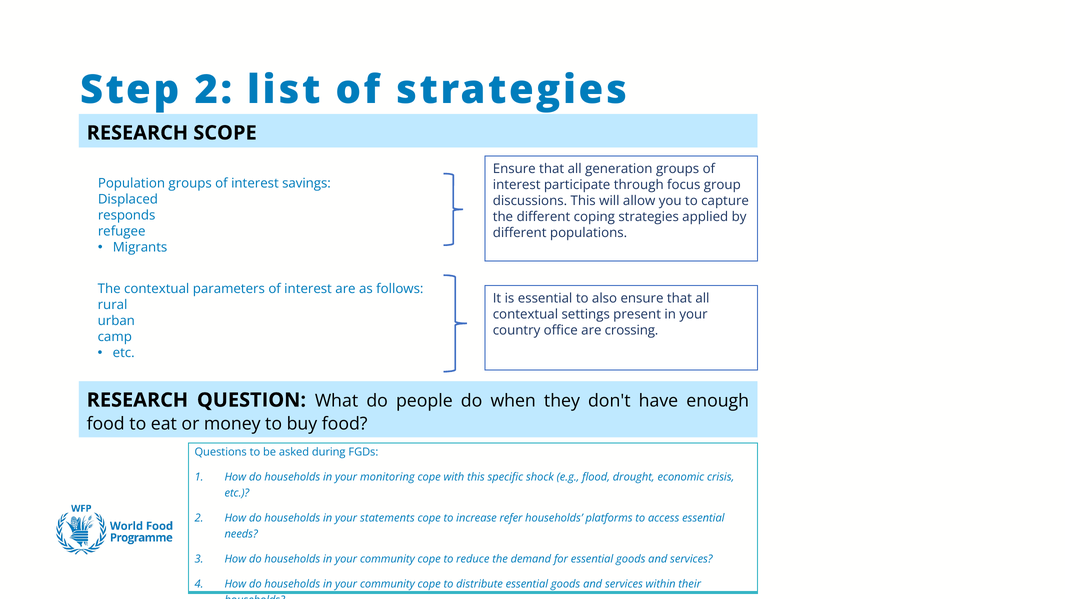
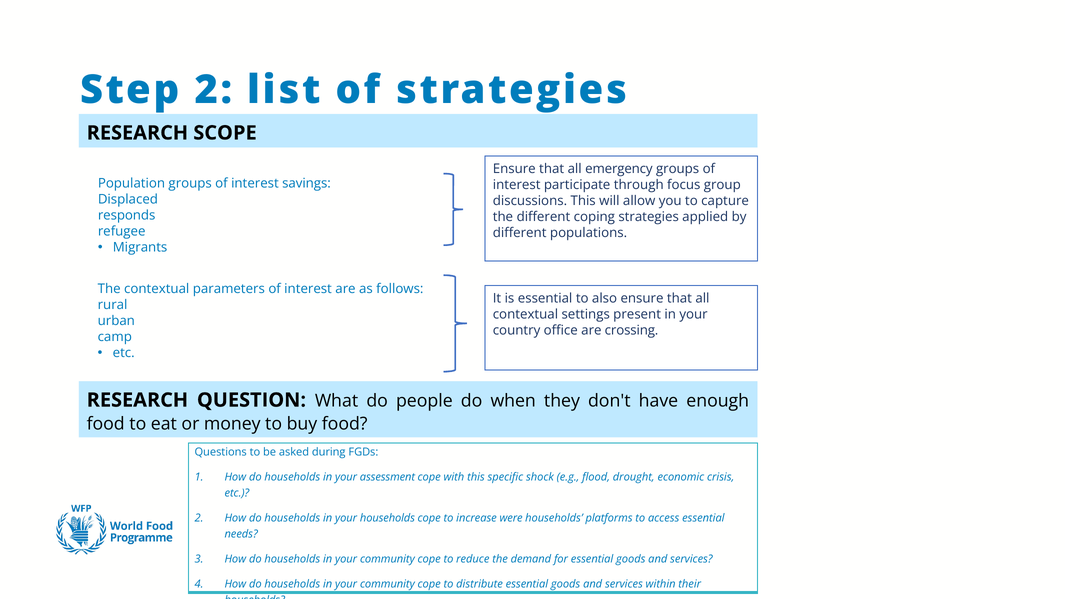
generation: generation -> emergency
monitoring: monitoring -> assessment
your statements: statements -> households
refer: refer -> were
